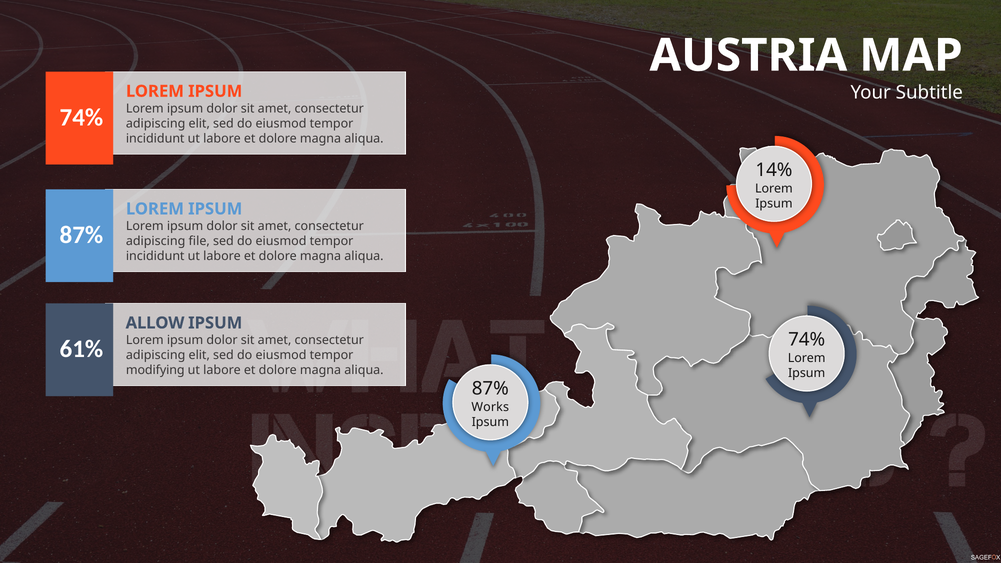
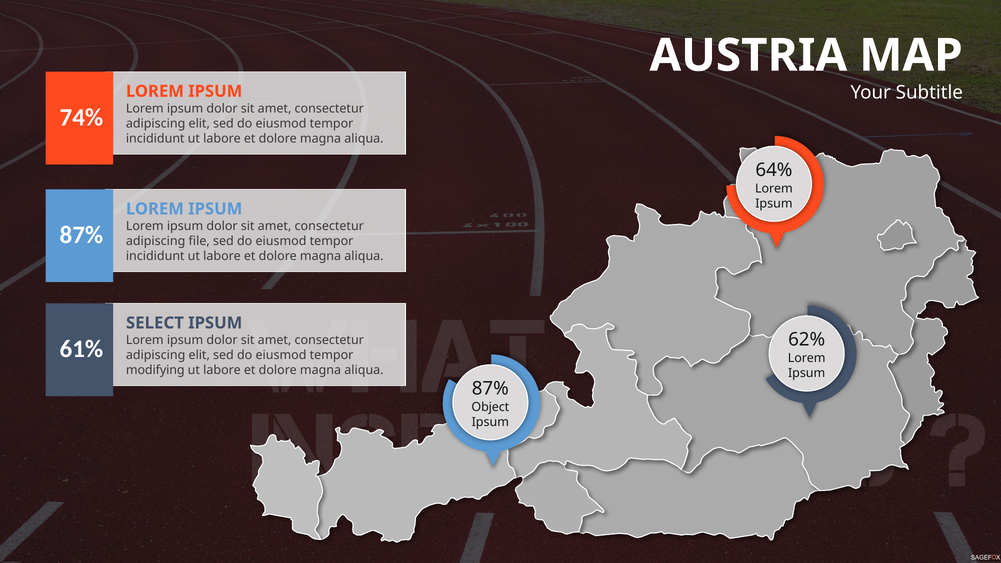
14%: 14% -> 64%
ALLOW: ALLOW -> SELECT
74% at (807, 340): 74% -> 62%
Works: Works -> Object
